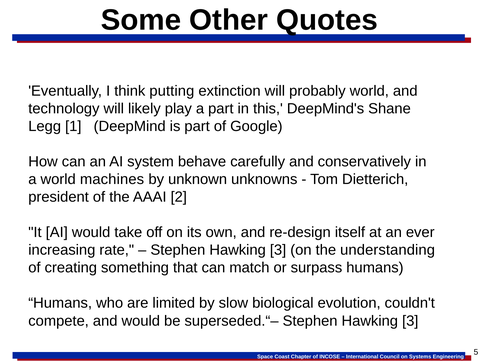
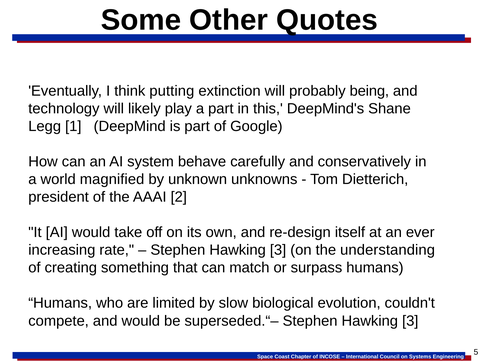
probably world: world -> being
machines: machines -> magnified
